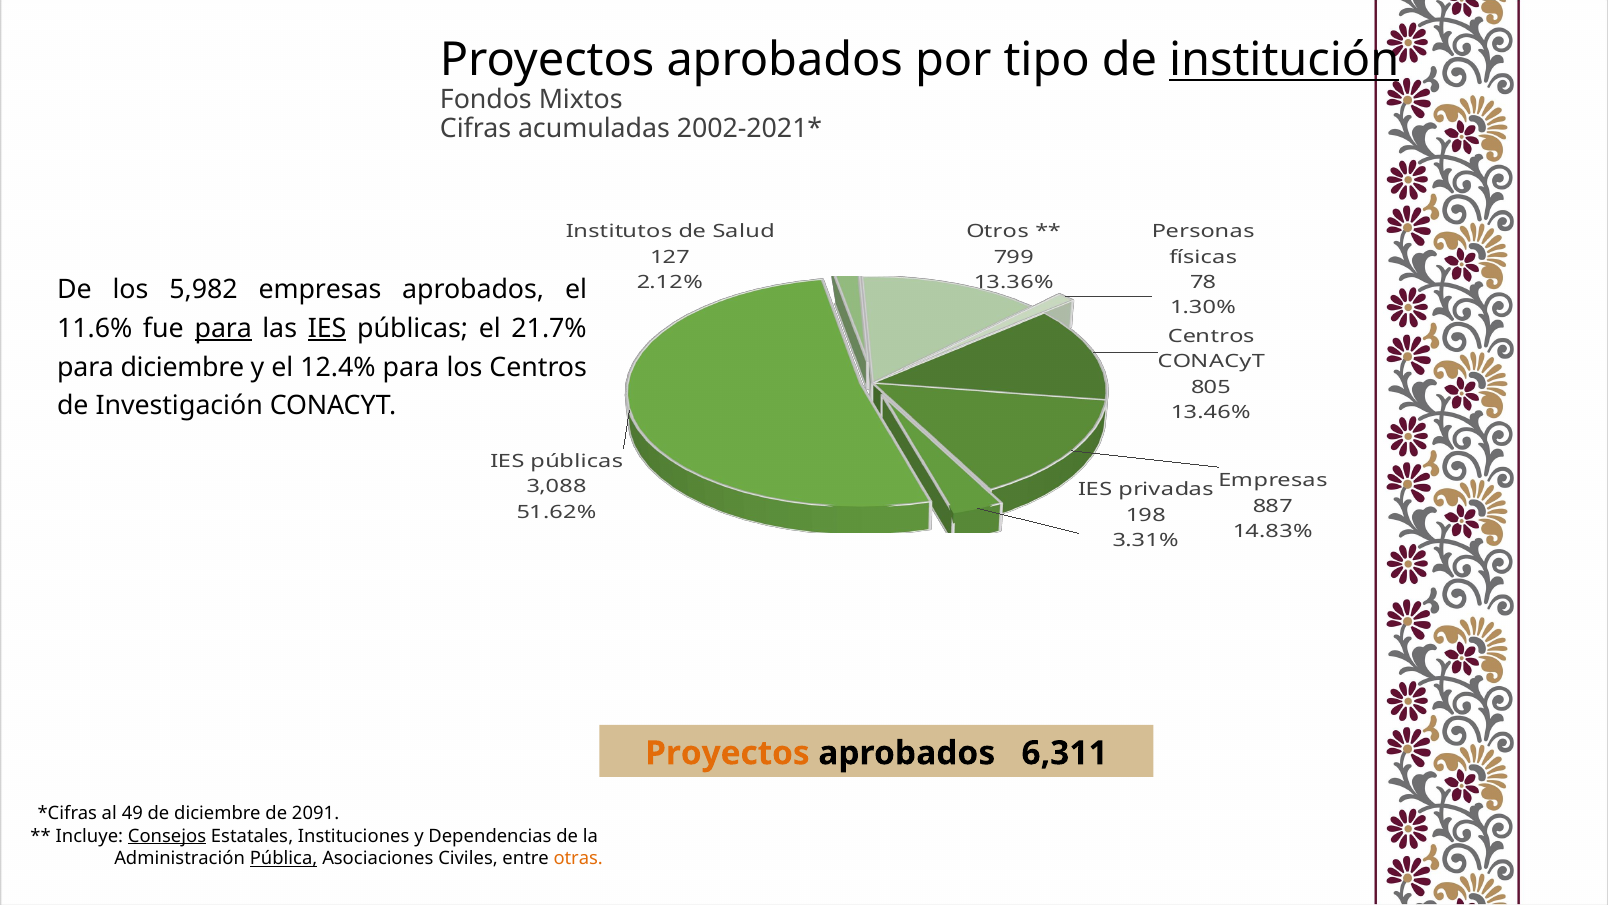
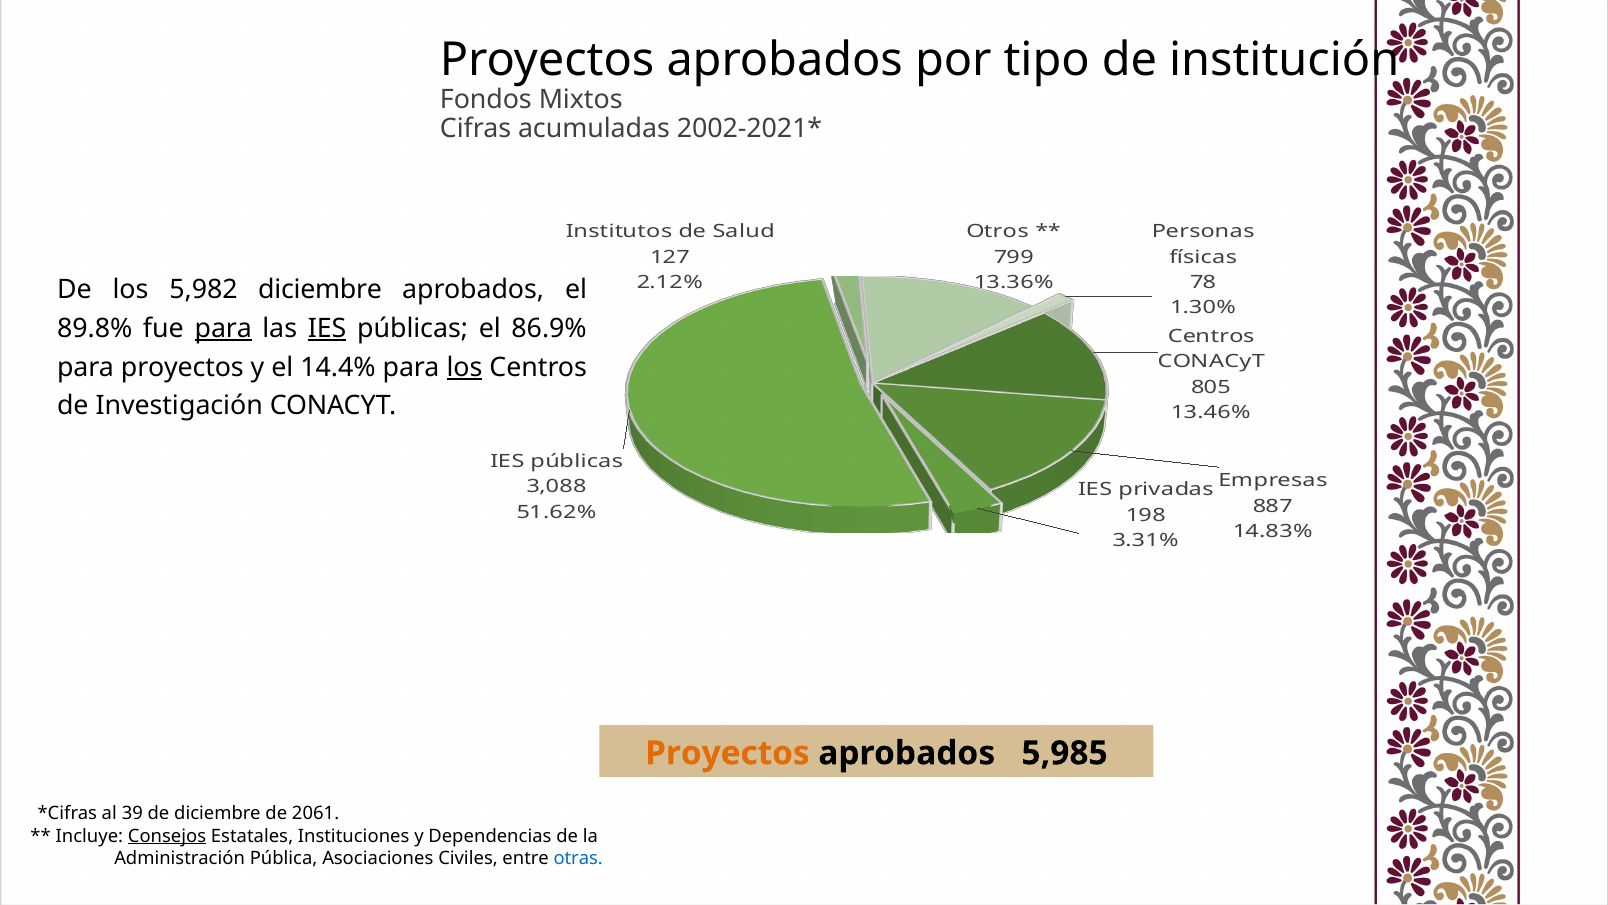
institución underline: present -> none
5,982 empresas: empresas -> diciembre
11.6%: 11.6% -> 89.8%
21.7%: 21.7% -> 86.9%
para diciembre: diciembre -> proyectos
12.4%: 12.4% -> 14.4%
los at (464, 367) underline: none -> present
6,311: 6,311 -> 5,985
49: 49 -> 39
2091: 2091 -> 2061
Pública underline: present -> none
otras colour: orange -> blue
